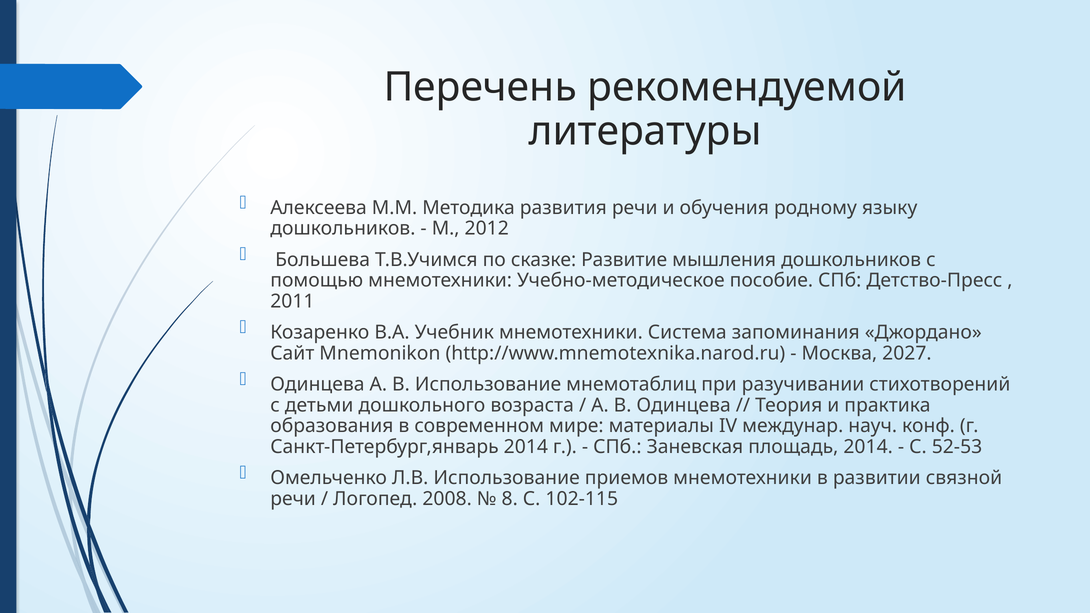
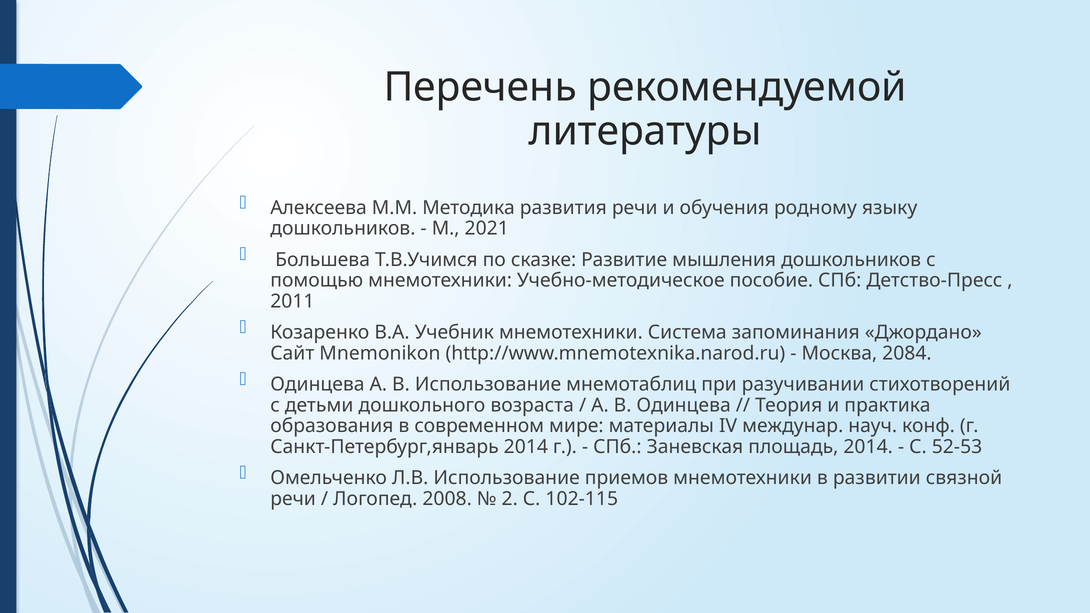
2012: 2012 -> 2021
2027: 2027 -> 2084
8: 8 -> 2
